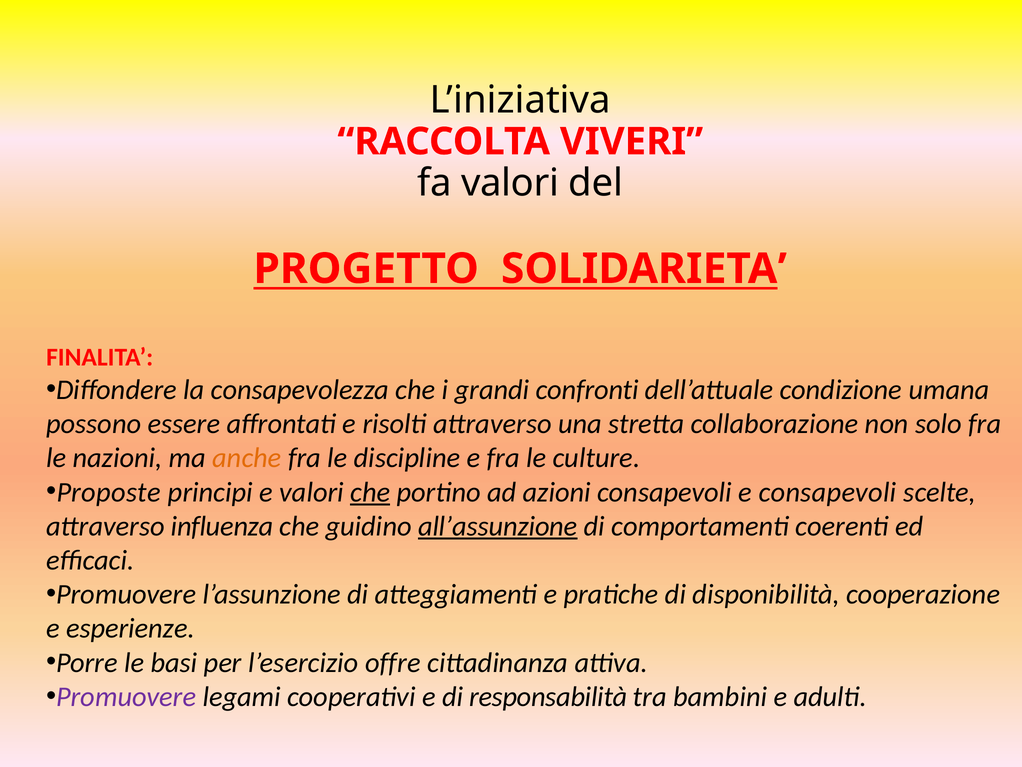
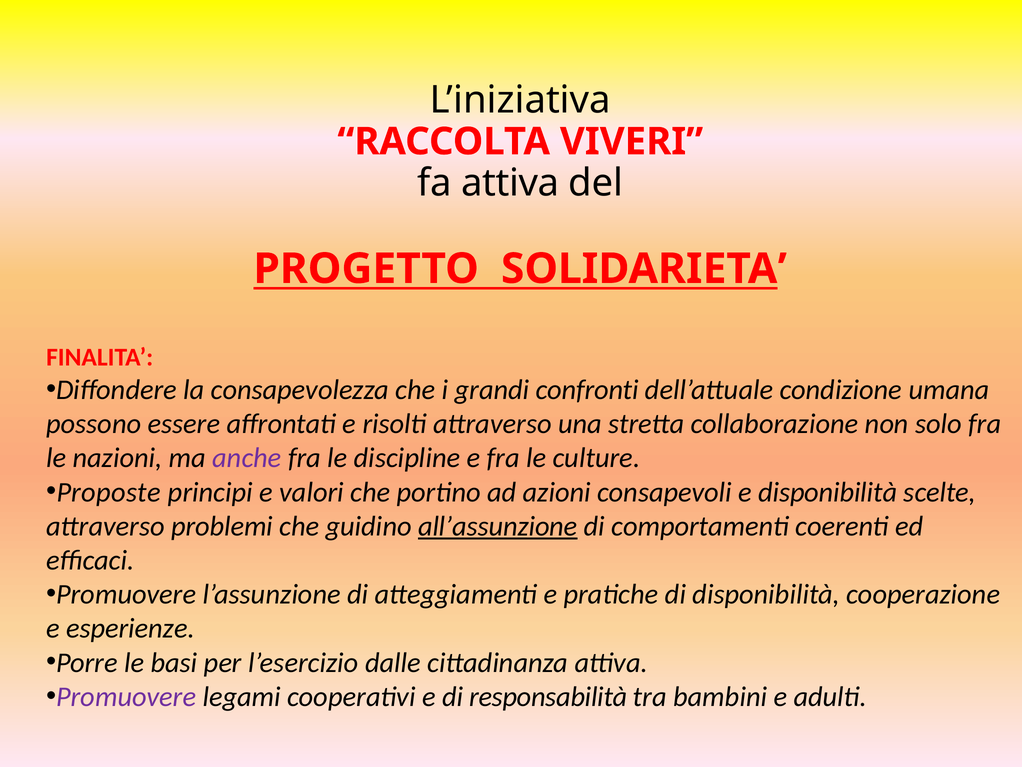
fa valori: valori -> attiva
anche colour: orange -> purple
che at (370, 492) underline: present -> none
e consapevoli: consapevoli -> disponibilità
influenza: influenza -> problemi
offre: offre -> dalle
